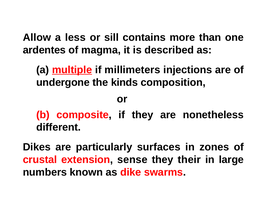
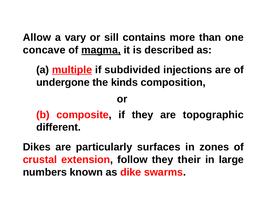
less: less -> vary
ardentes: ardentes -> concave
magma underline: none -> present
millimeters: millimeters -> subdivided
nonetheless: nonetheless -> topographic
sense: sense -> follow
